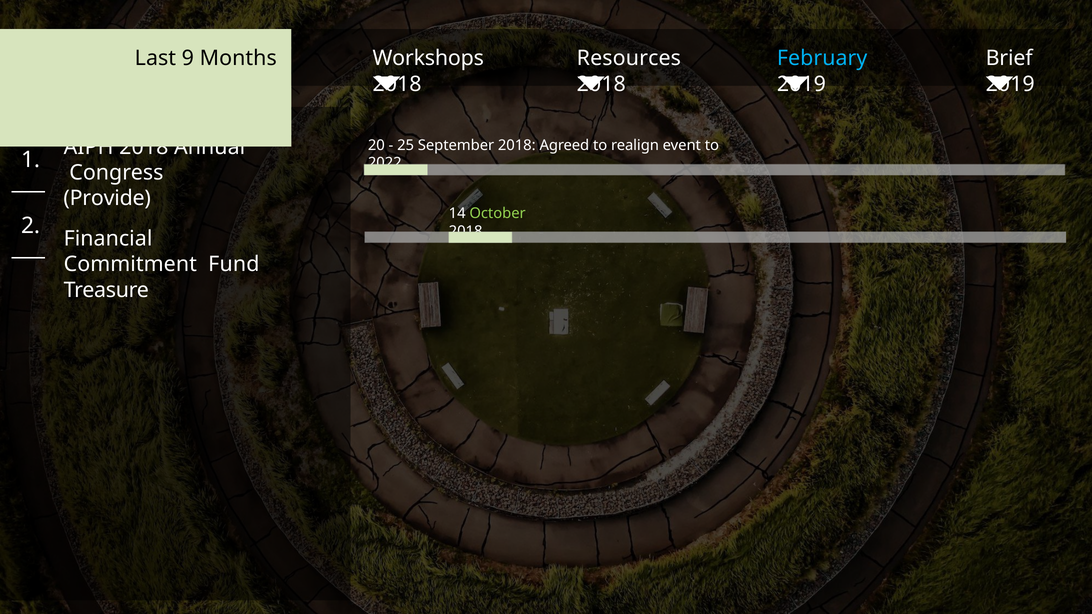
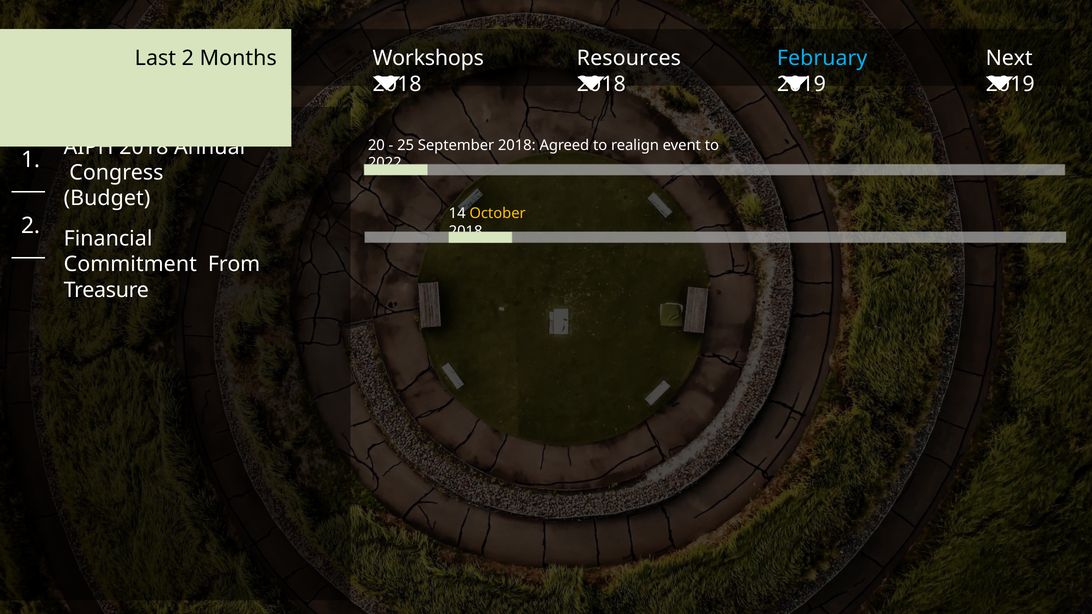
Last 9: 9 -> 2
Brief: Brief -> Next
Provide: Provide -> Budget
October colour: light green -> yellow
Fund: Fund -> From
